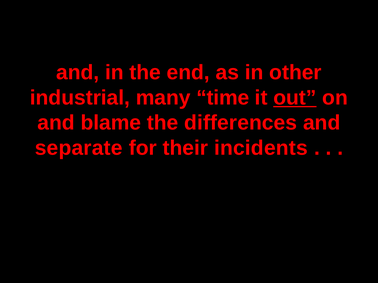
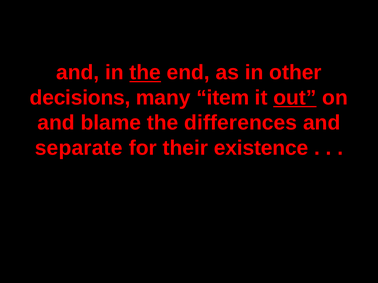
the at (145, 73) underline: none -> present
industrial: industrial -> decisions
time: time -> item
incidents: incidents -> existence
